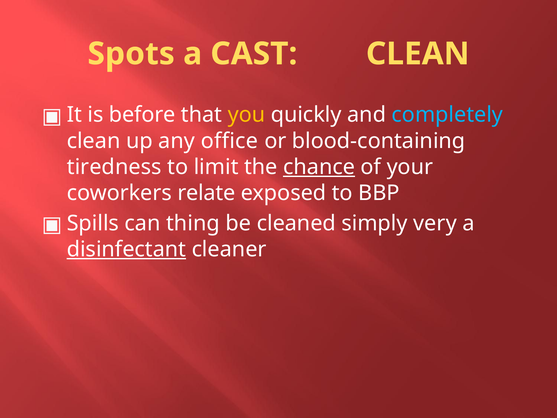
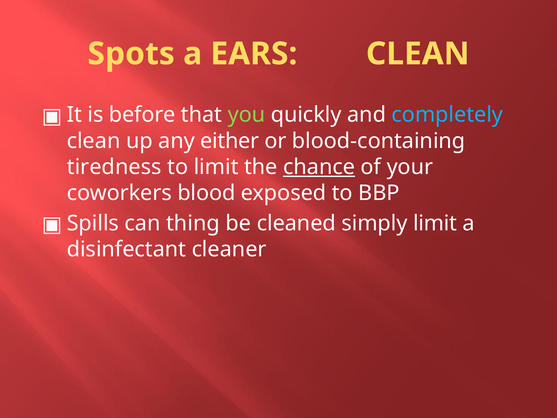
CAST: CAST -> EARS
you colour: yellow -> light green
office: office -> either
relate: relate -> blood
simply very: very -> limit
disinfectant underline: present -> none
